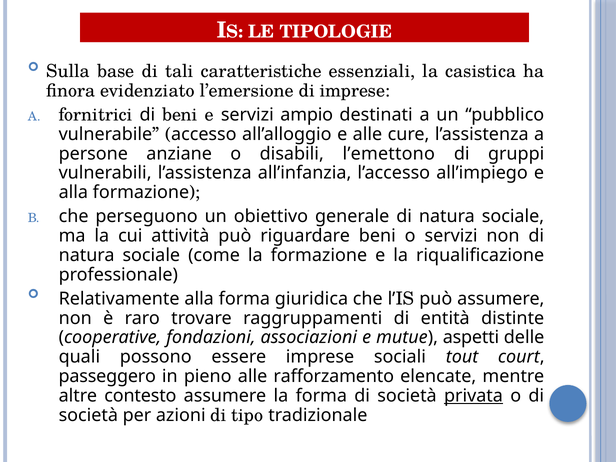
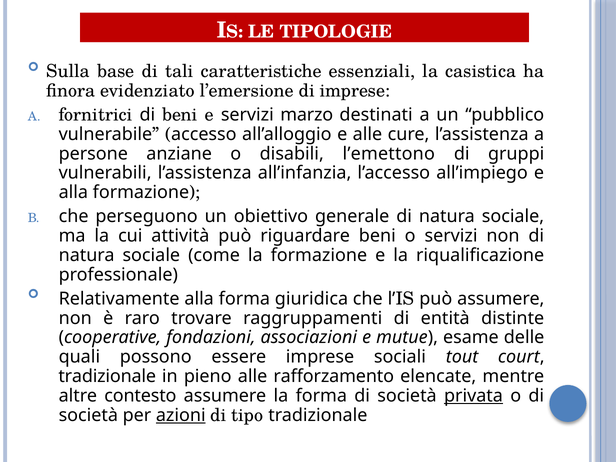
ampio: ampio -> marzo
aspetti: aspetti -> esame
passeggero at (107, 376): passeggero -> tradizionale
azioni underline: none -> present
